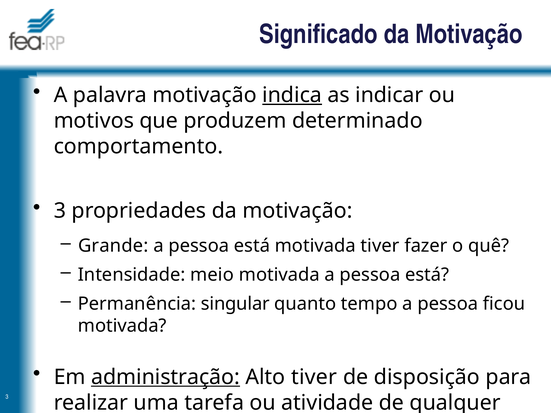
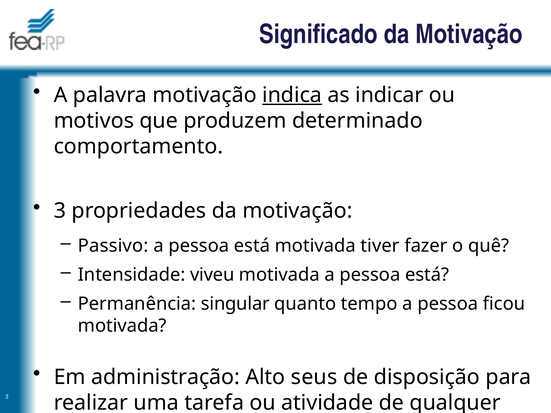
Grande: Grande -> Passivo
meio: meio -> viveu
administração underline: present -> none
Alto tiver: tiver -> seus
